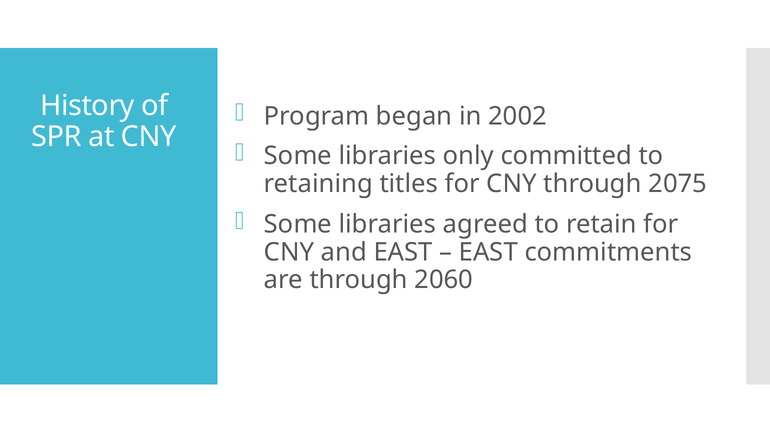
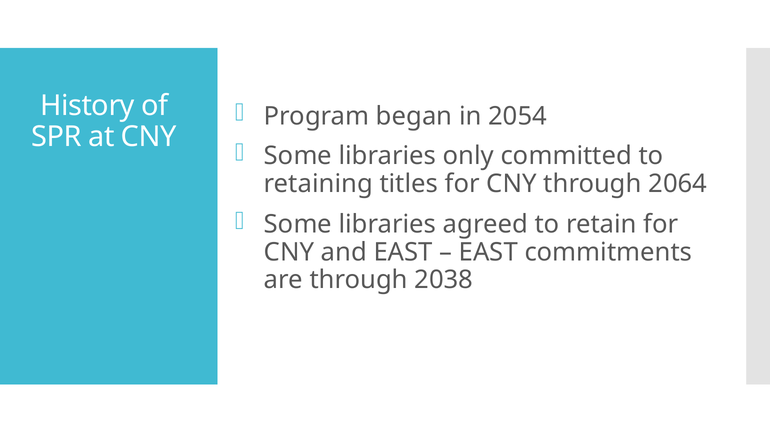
2002: 2002 -> 2054
2075: 2075 -> 2064
2060: 2060 -> 2038
